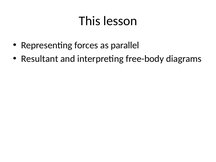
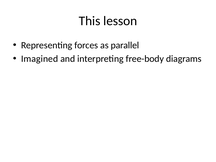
Resultant: Resultant -> Imagined
